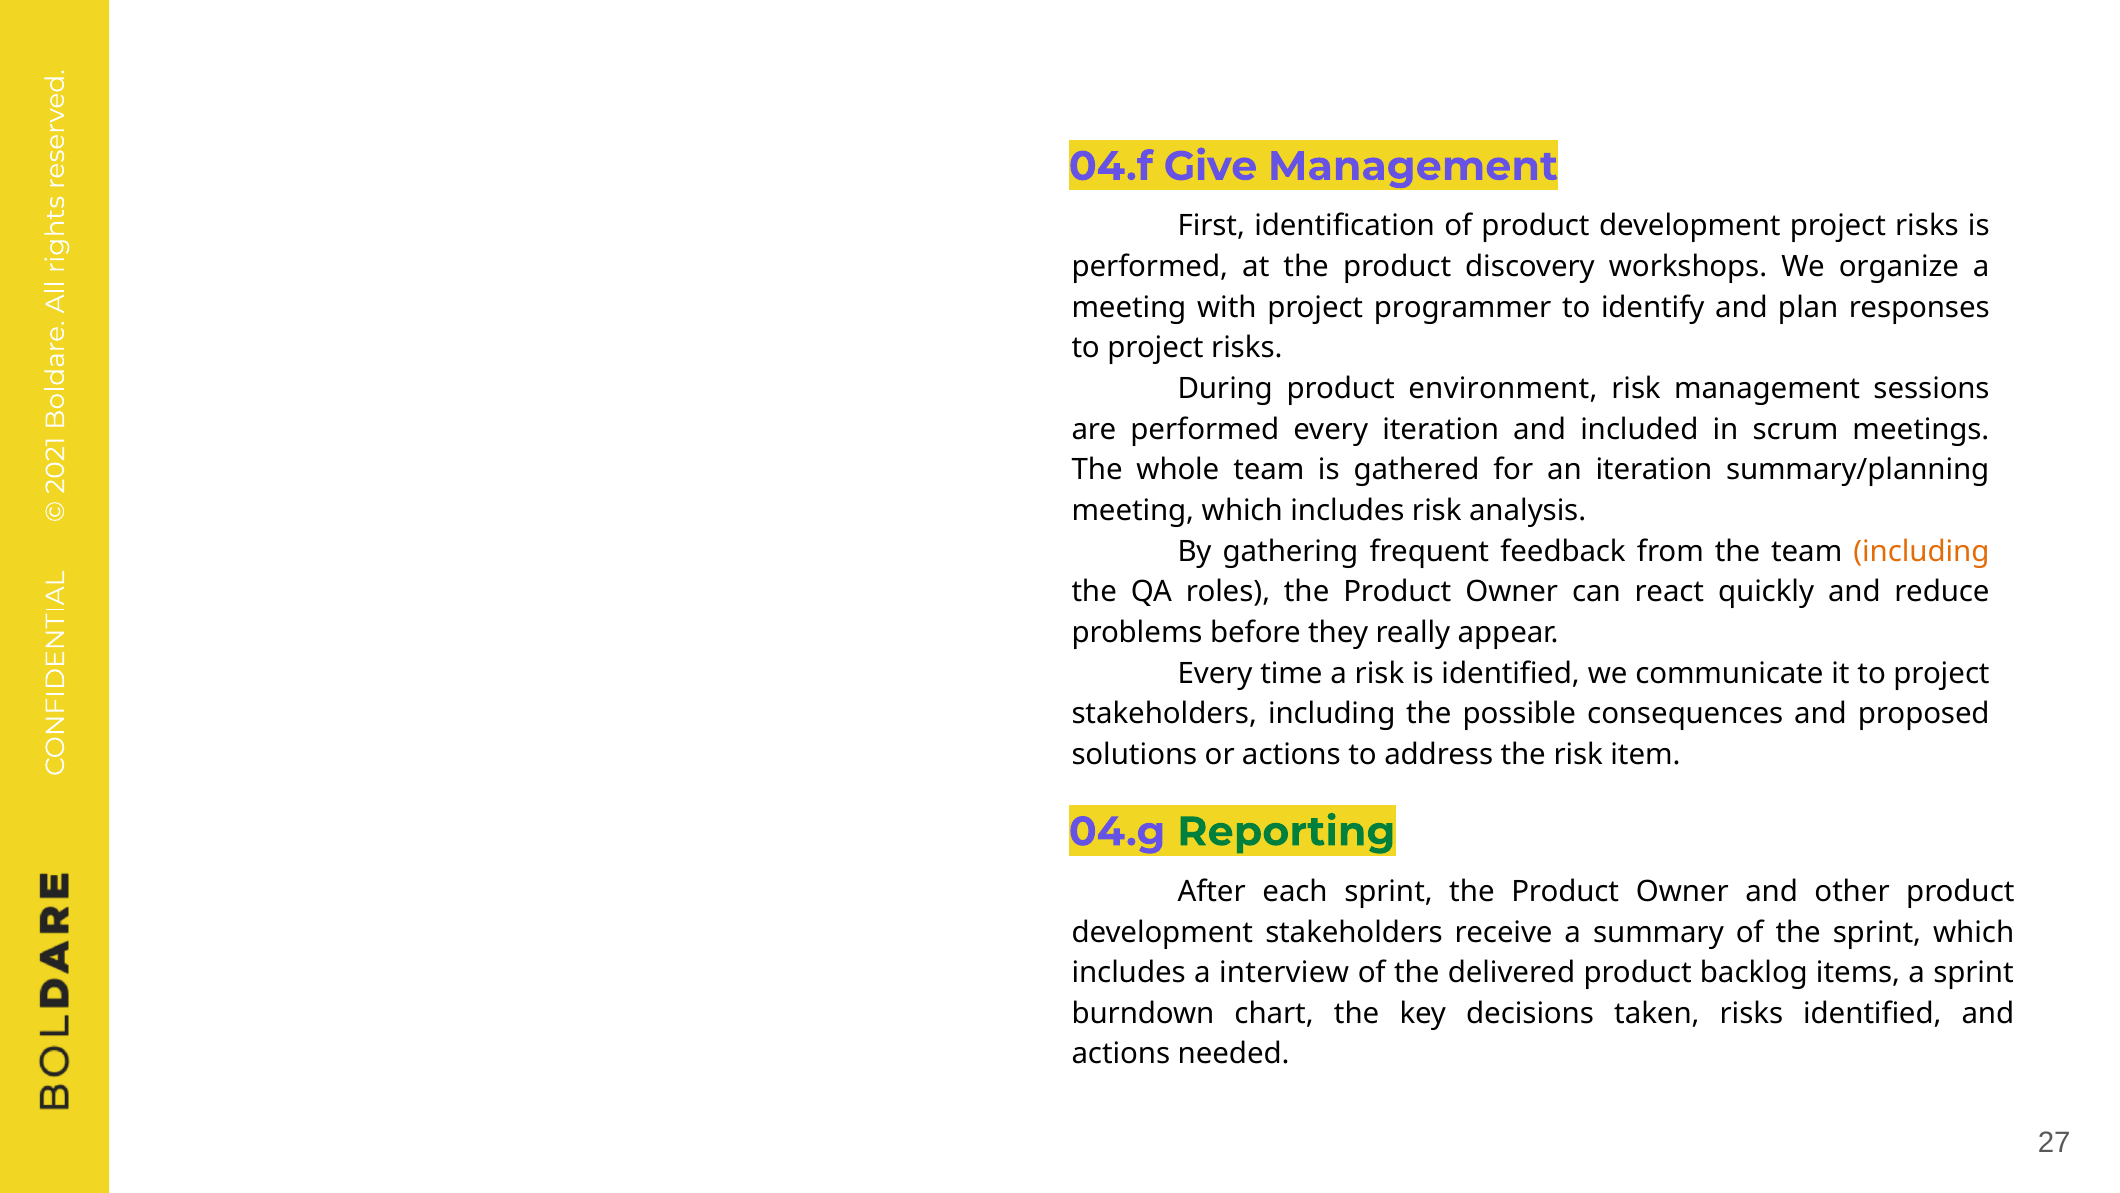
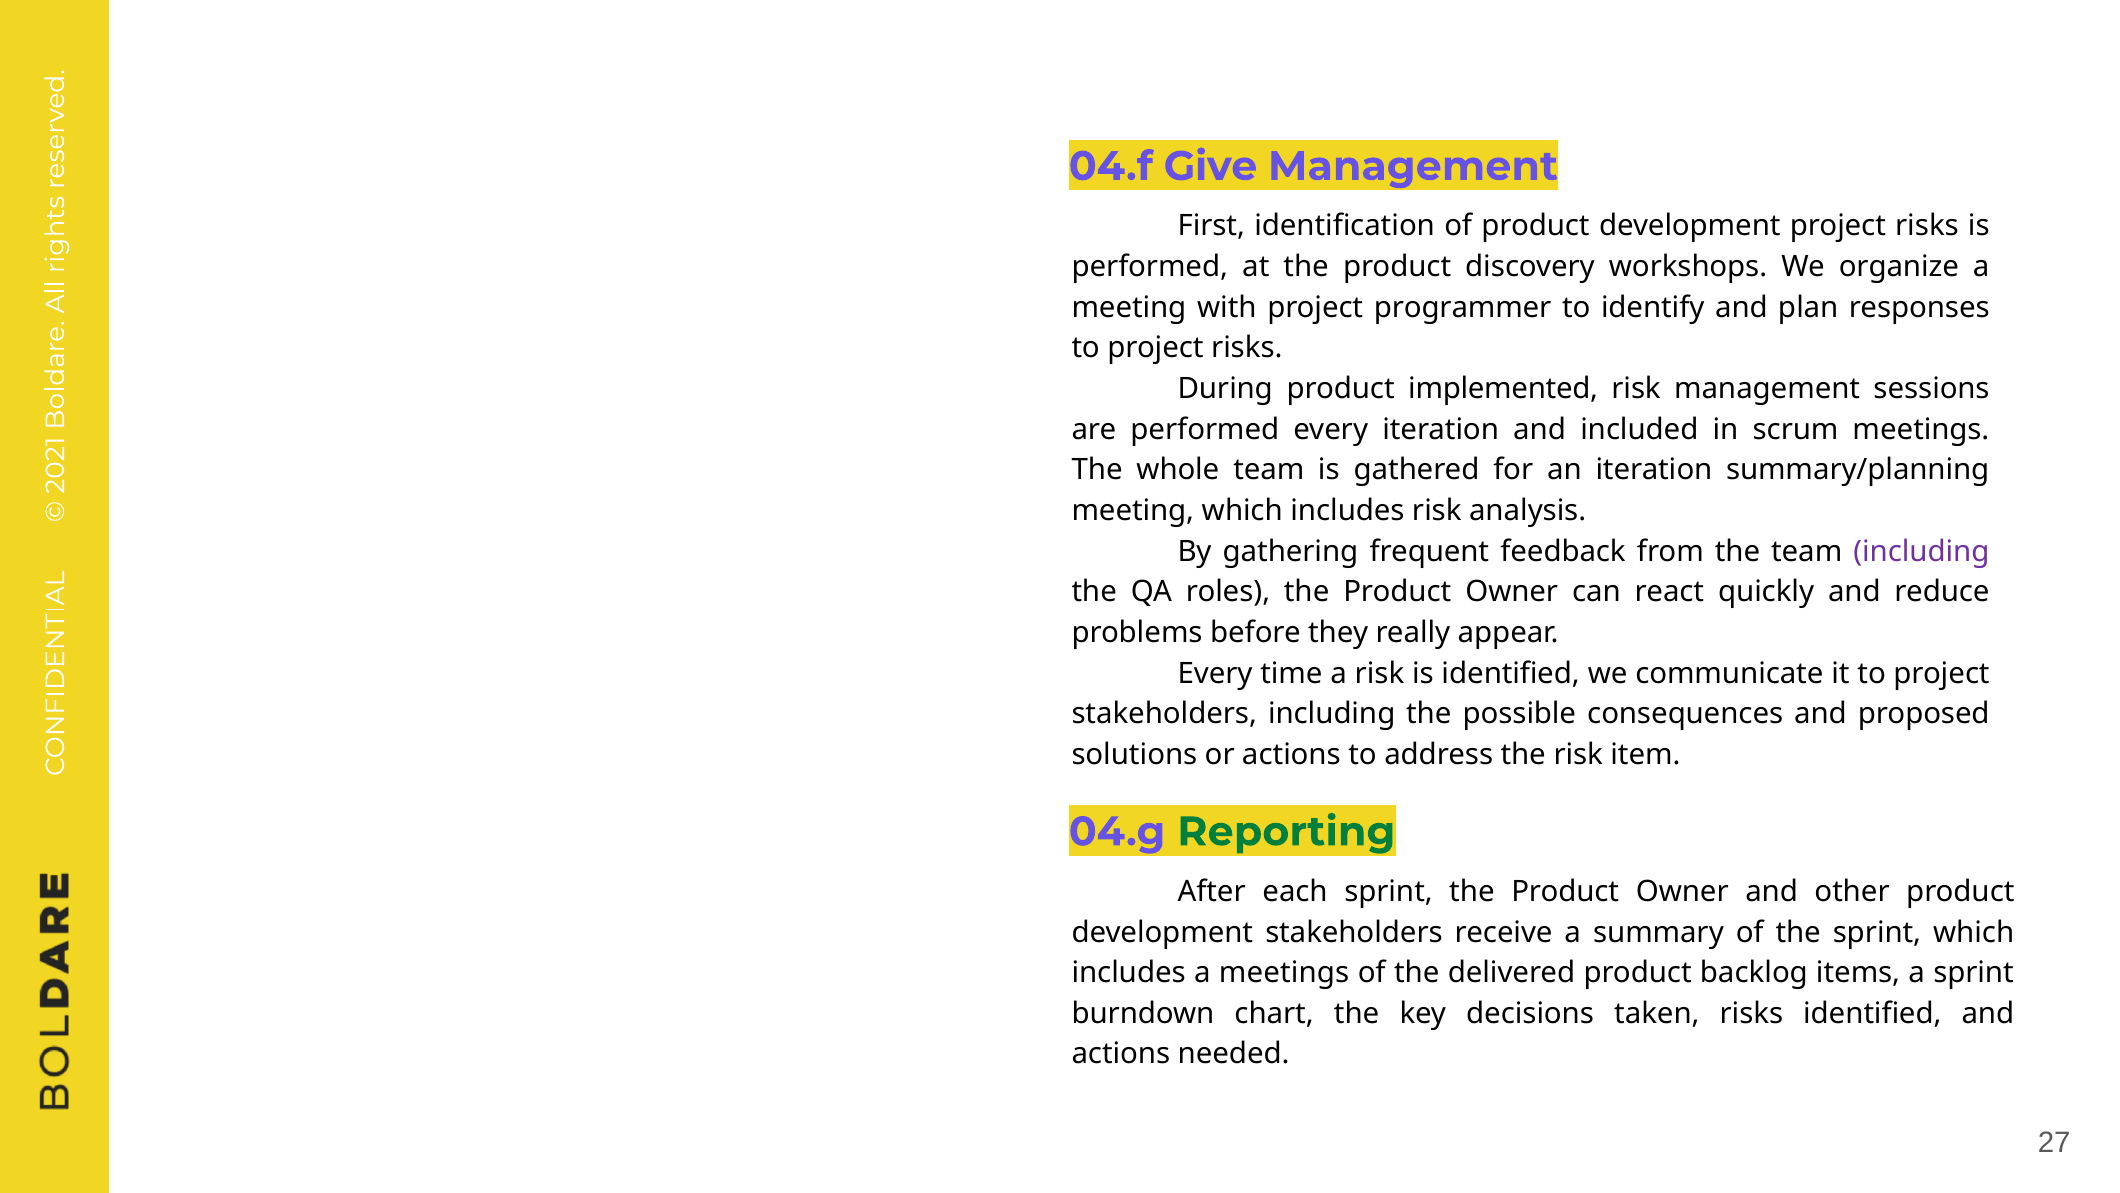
environment: environment -> implemented
including at (1921, 551) colour: orange -> purple
a interview: interview -> meetings
